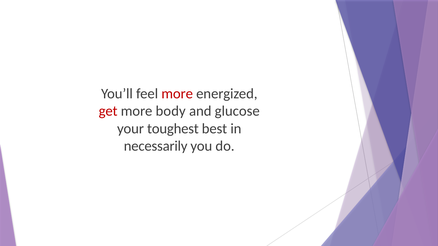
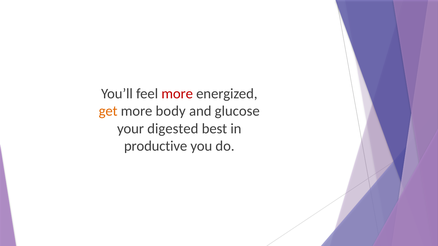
get colour: red -> orange
toughest: toughest -> digested
necessarily: necessarily -> productive
